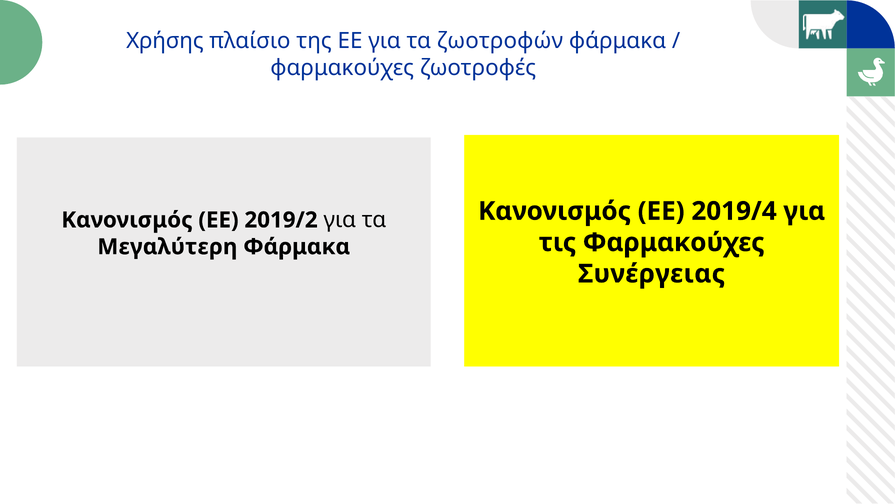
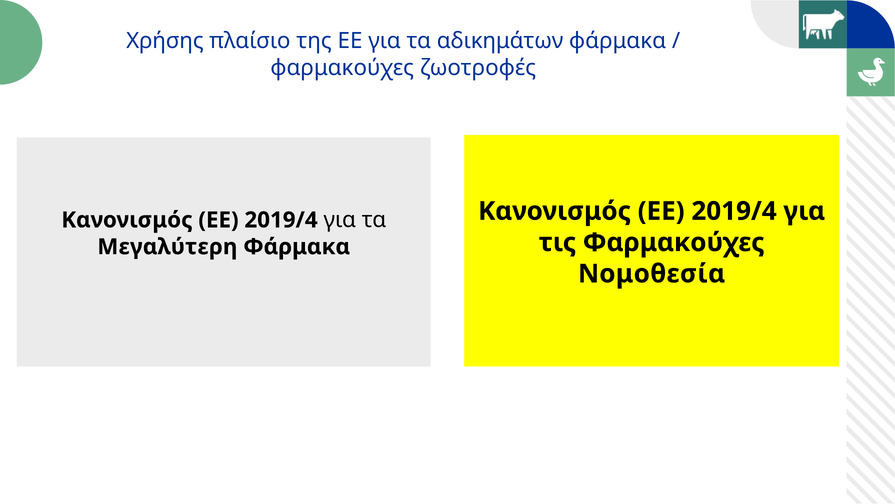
ζωοτροφών: ζωοτροφών -> αδικημάτων
2019/2 at (281, 220): 2019/2 -> 2019/4
Συνέργειας: Συνέργειας -> Νομοθεσία
